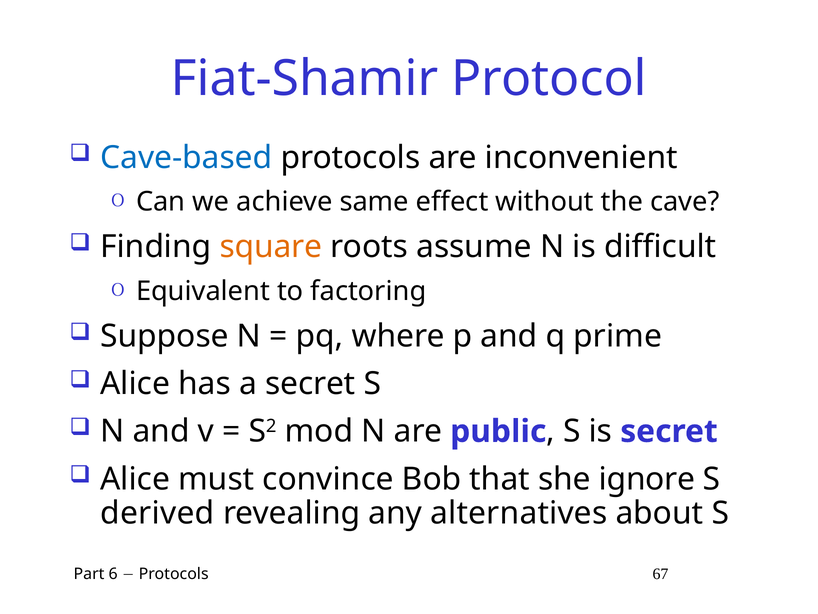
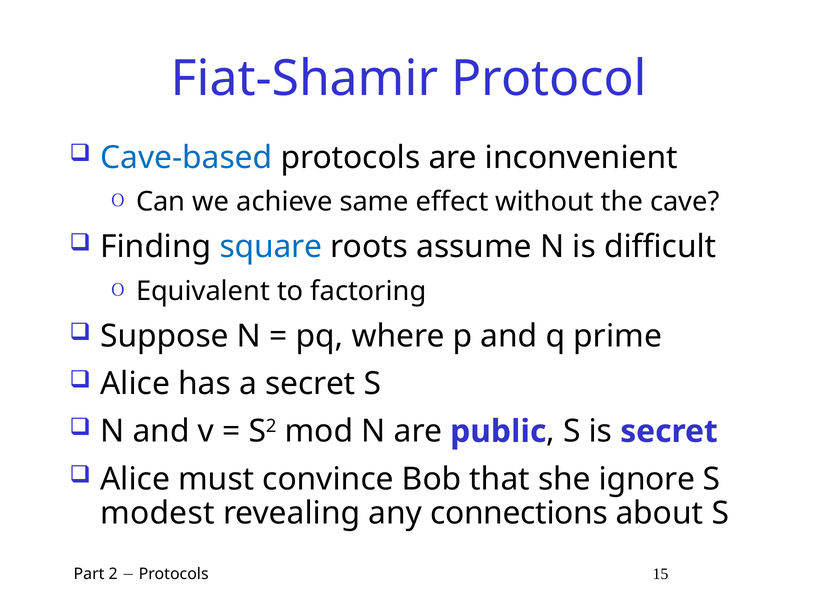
square colour: orange -> blue
derived: derived -> modest
alternatives: alternatives -> connections
6: 6 -> 2
67: 67 -> 15
